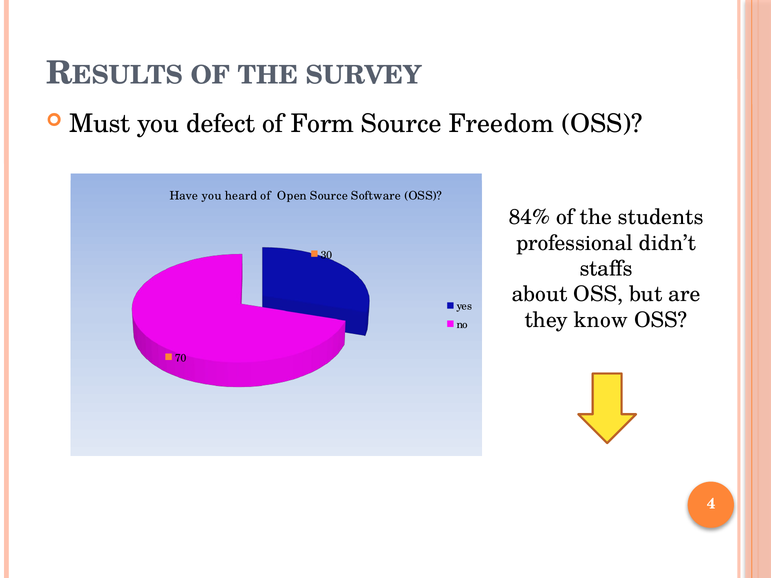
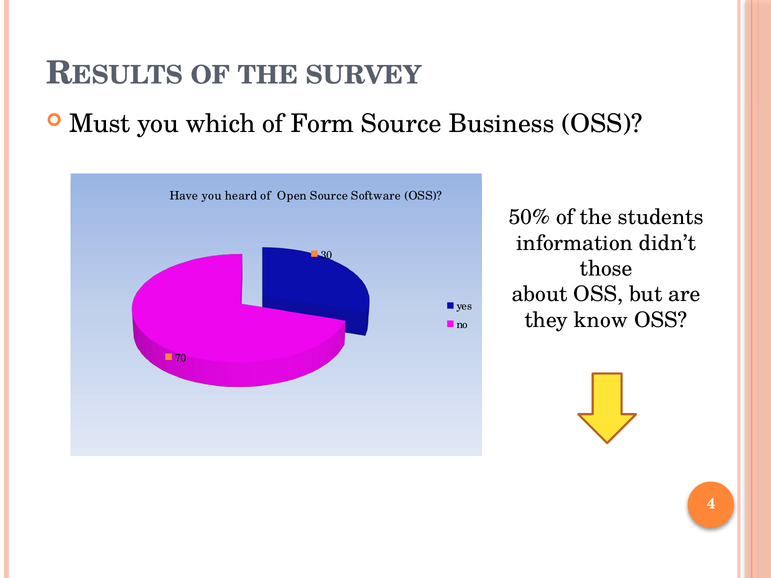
defect: defect -> which
Freedom: Freedom -> Business
84%: 84% -> 50%
professional: professional -> information
staffs: staffs -> those
